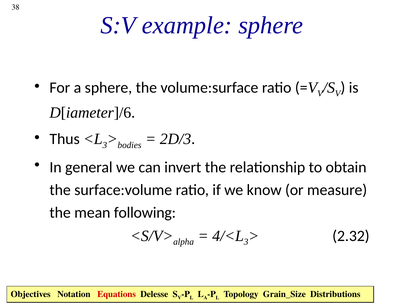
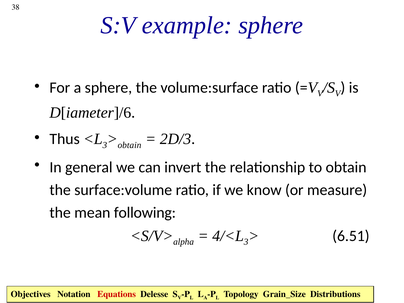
bodies at (130, 145): bodies -> obtain
2.32: 2.32 -> 6.51
